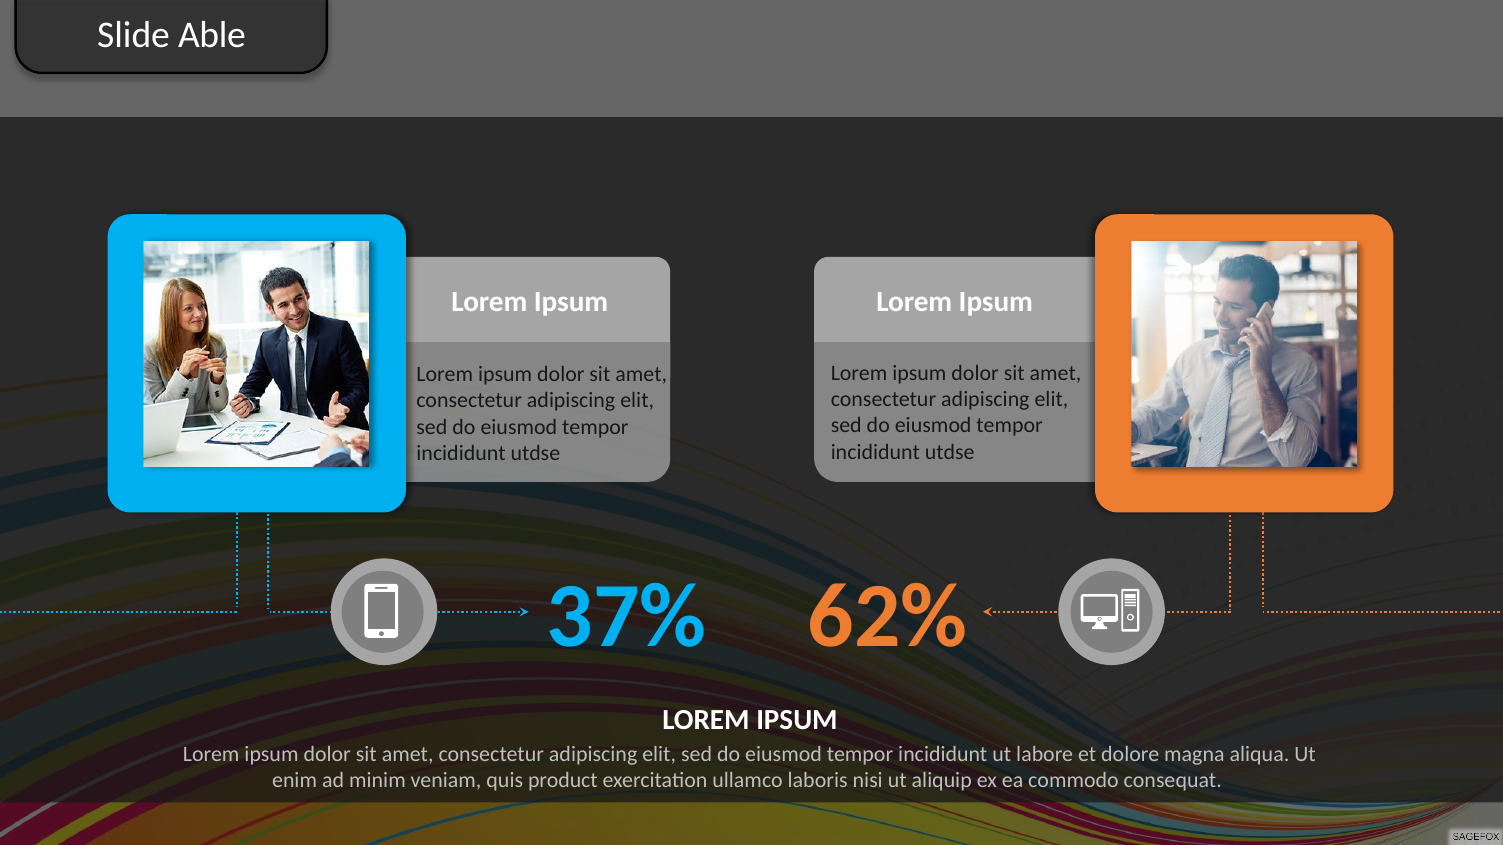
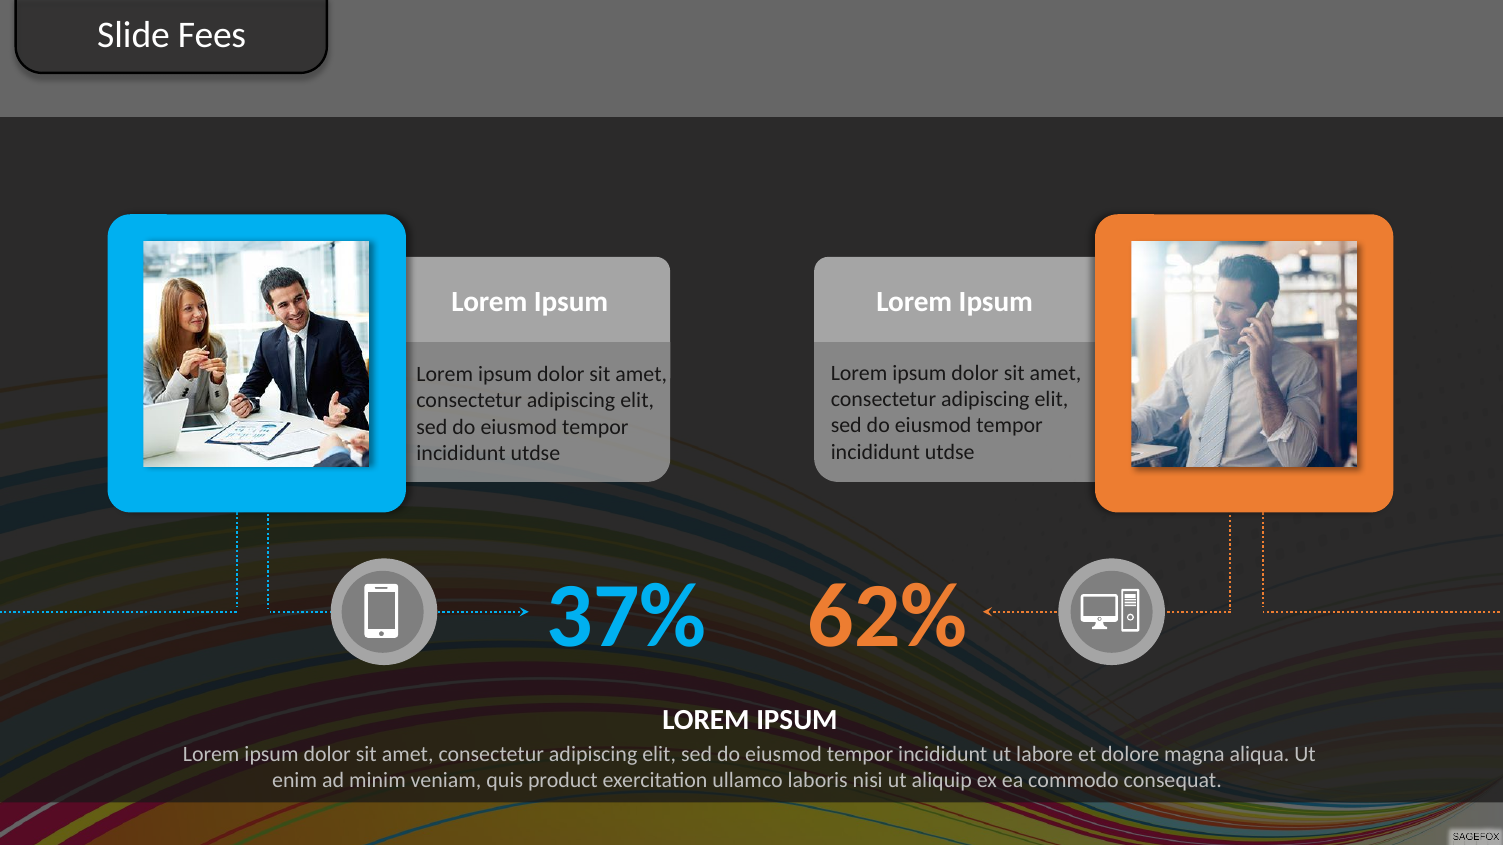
Able: Able -> Fees
